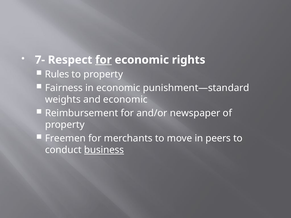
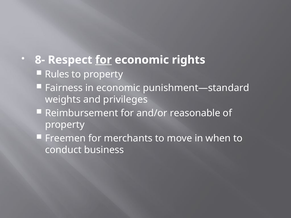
7-: 7- -> 8-
and economic: economic -> privileges
newspaper: newspaper -> reasonable
peers: peers -> when
business underline: present -> none
